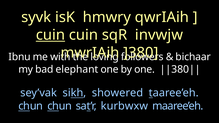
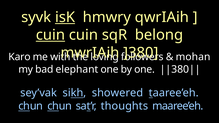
isK underline: none -> present
invwjw: invwjw -> belong
Ibnu: Ibnu -> Karo
bichaar: bichaar -> mohan
kurbwxw: kurbwxw -> thoughts
